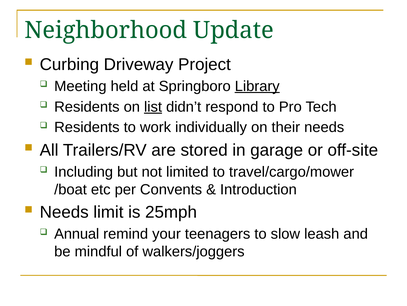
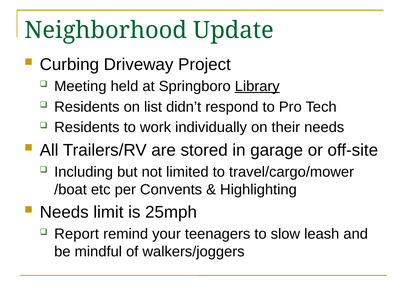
list underline: present -> none
Introduction: Introduction -> Highlighting
Annual: Annual -> Report
